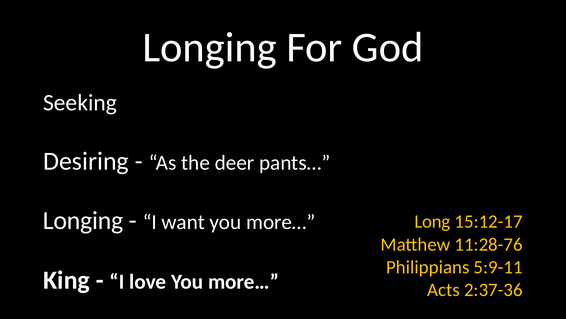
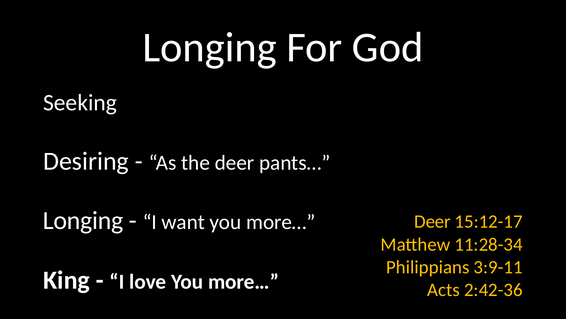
Long at (432, 221): Long -> Deer
11:28-76: 11:28-76 -> 11:28-34
5:9-11: 5:9-11 -> 3:9-11
2:37-36: 2:37-36 -> 2:42-36
